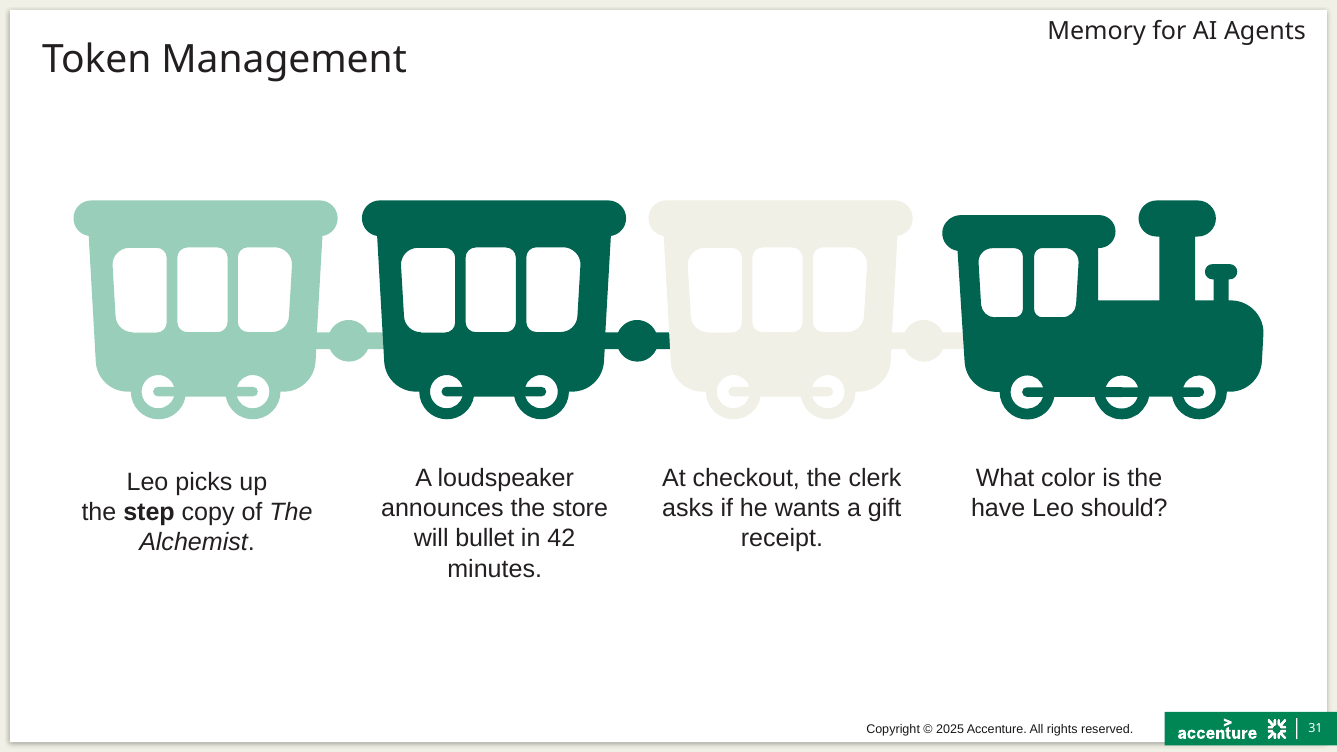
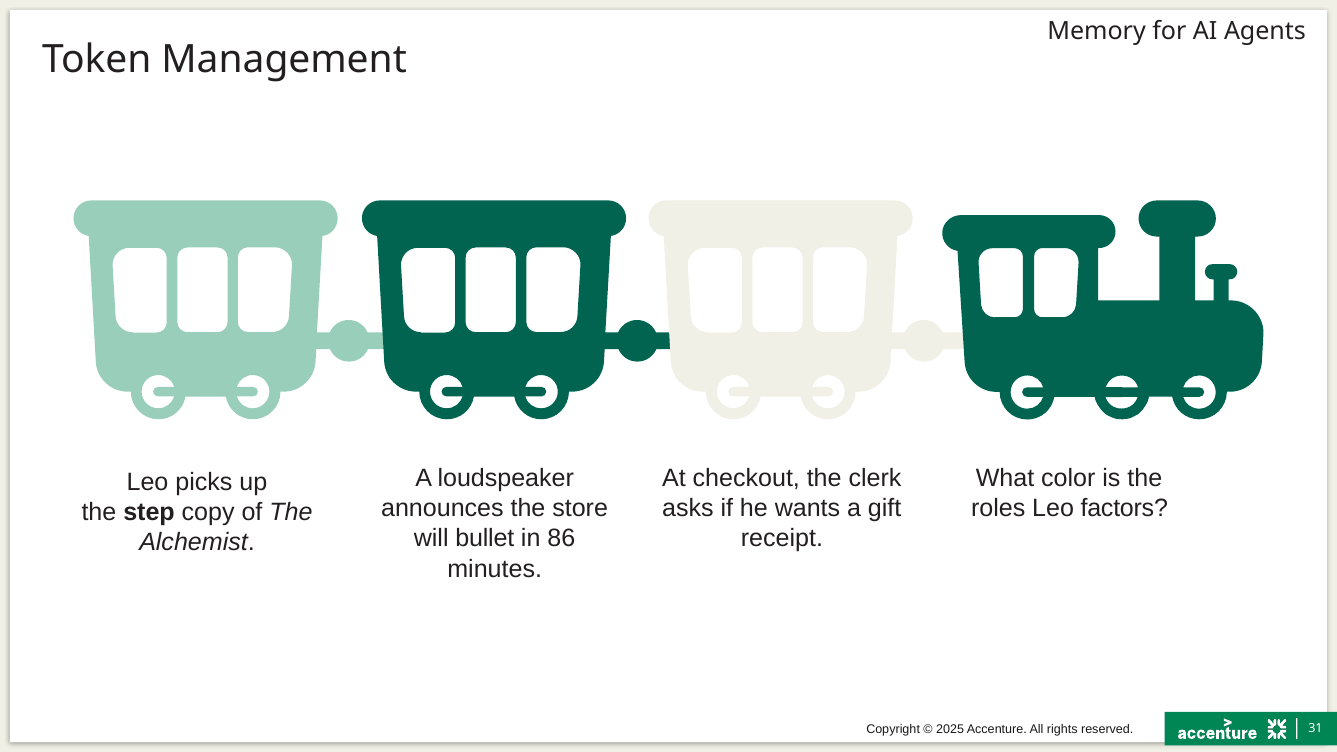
have: have -> roles
should: should -> factors
42: 42 -> 86
